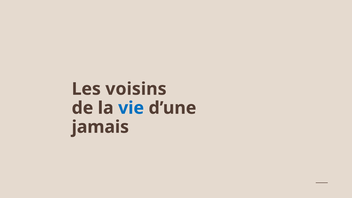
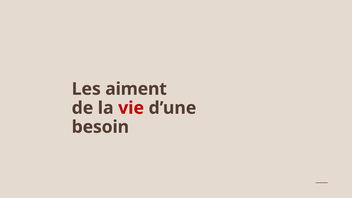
voisins: voisins -> aiment
vie colour: blue -> red
jamais: jamais -> besoin
